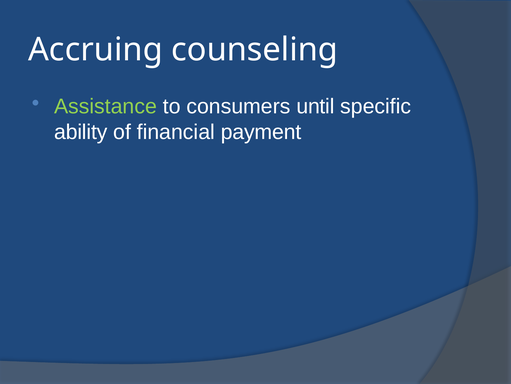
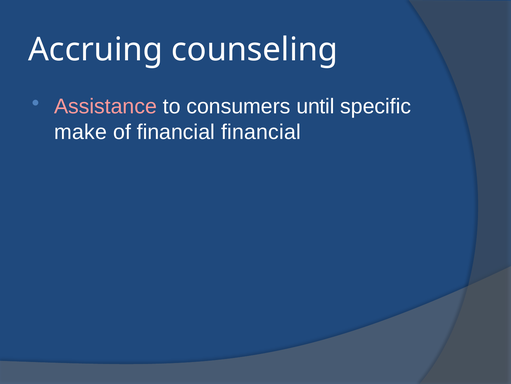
Assistance colour: light green -> pink
ability: ability -> make
financial payment: payment -> financial
